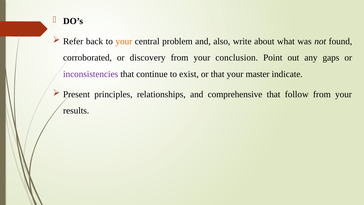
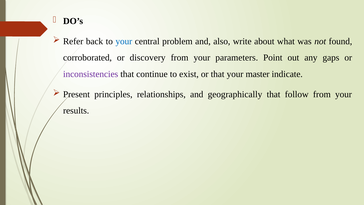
your at (124, 41) colour: orange -> blue
conclusion: conclusion -> parameters
comprehensive: comprehensive -> geographically
